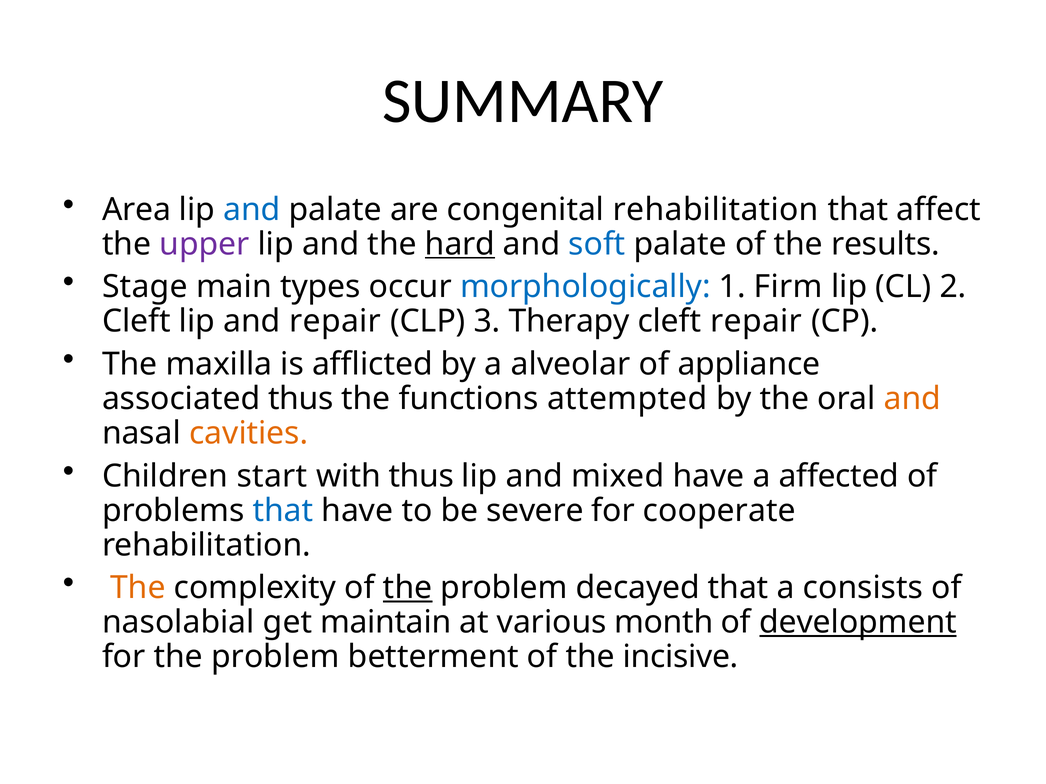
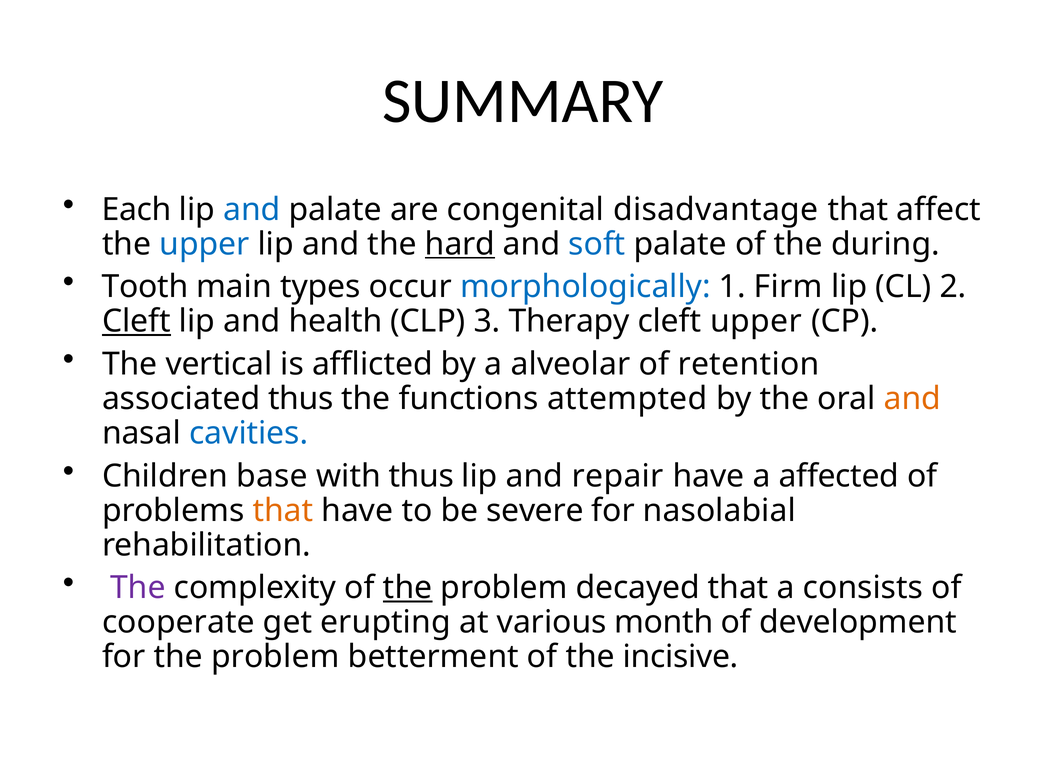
Area: Area -> Each
congenital rehabilitation: rehabilitation -> disadvantage
upper at (204, 244) colour: purple -> blue
results: results -> during
Stage: Stage -> Tooth
Cleft at (136, 322) underline: none -> present
and repair: repair -> health
cleft repair: repair -> upper
maxilla: maxilla -> vertical
appliance: appliance -> retention
cavities colour: orange -> blue
start: start -> base
mixed: mixed -> repair
that at (283, 511) colour: blue -> orange
cooperate: cooperate -> nasolabial
The at (138, 588) colour: orange -> purple
nasolabial: nasolabial -> cooperate
maintain: maintain -> erupting
development underline: present -> none
